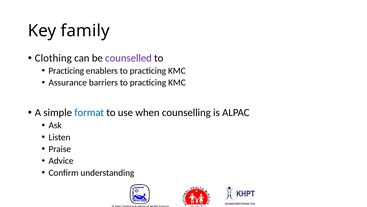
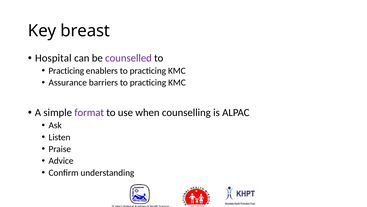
family: family -> breast
Clothing: Clothing -> Hospital
format colour: blue -> purple
